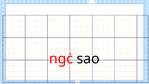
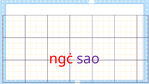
sao colour: black -> purple
